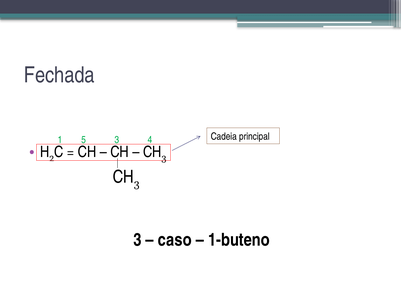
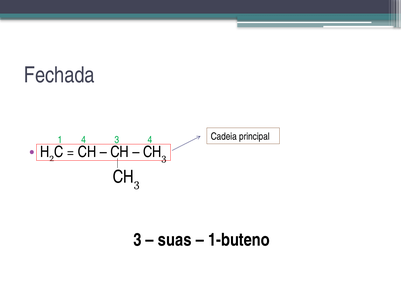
1 5: 5 -> 4
caso: caso -> suas
